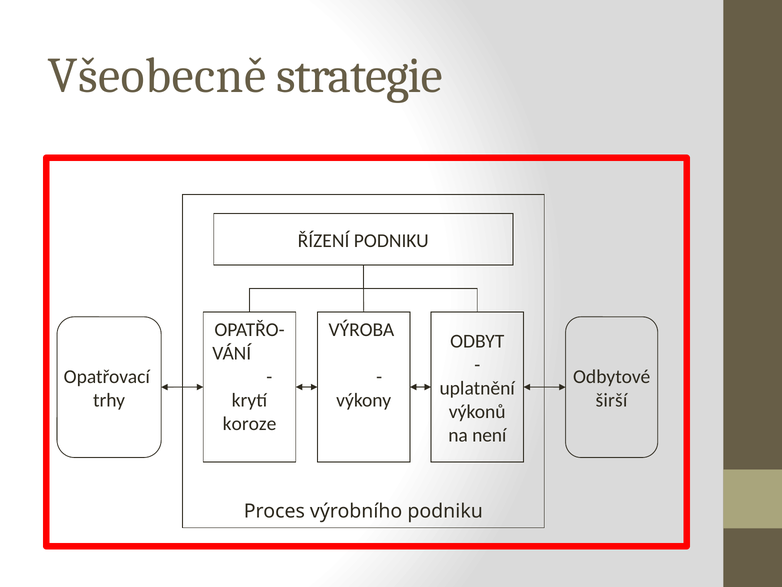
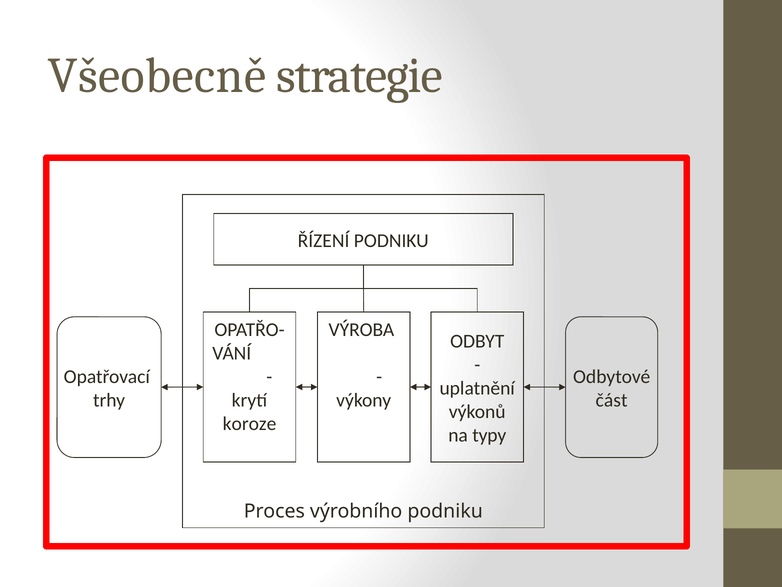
širší: širší -> část
není: není -> typy
